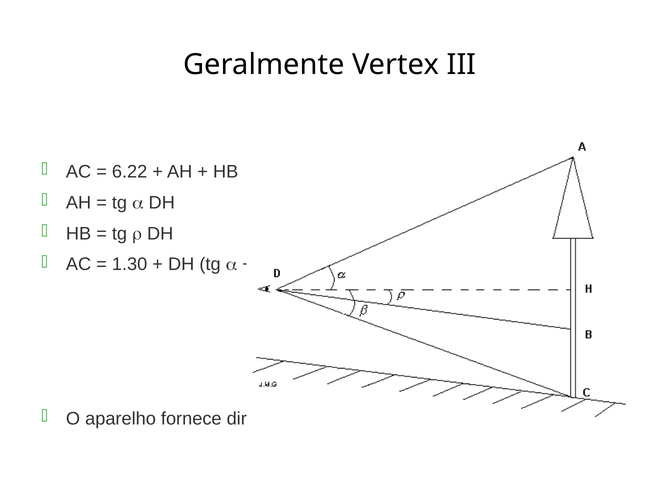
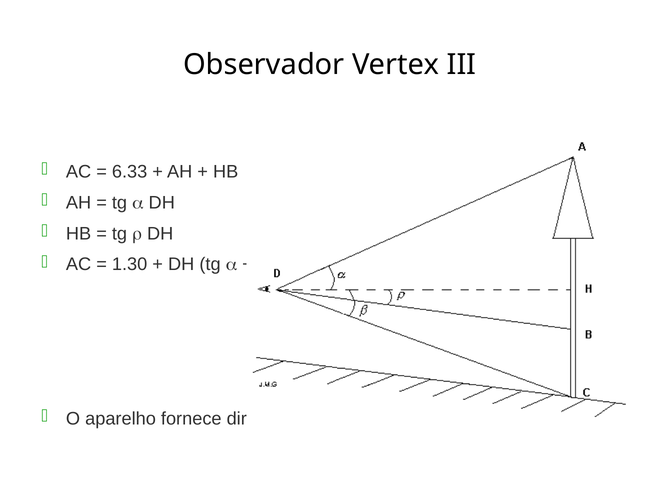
Geralmente: Geralmente -> Observador
6.22: 6.22 -> 6.33
